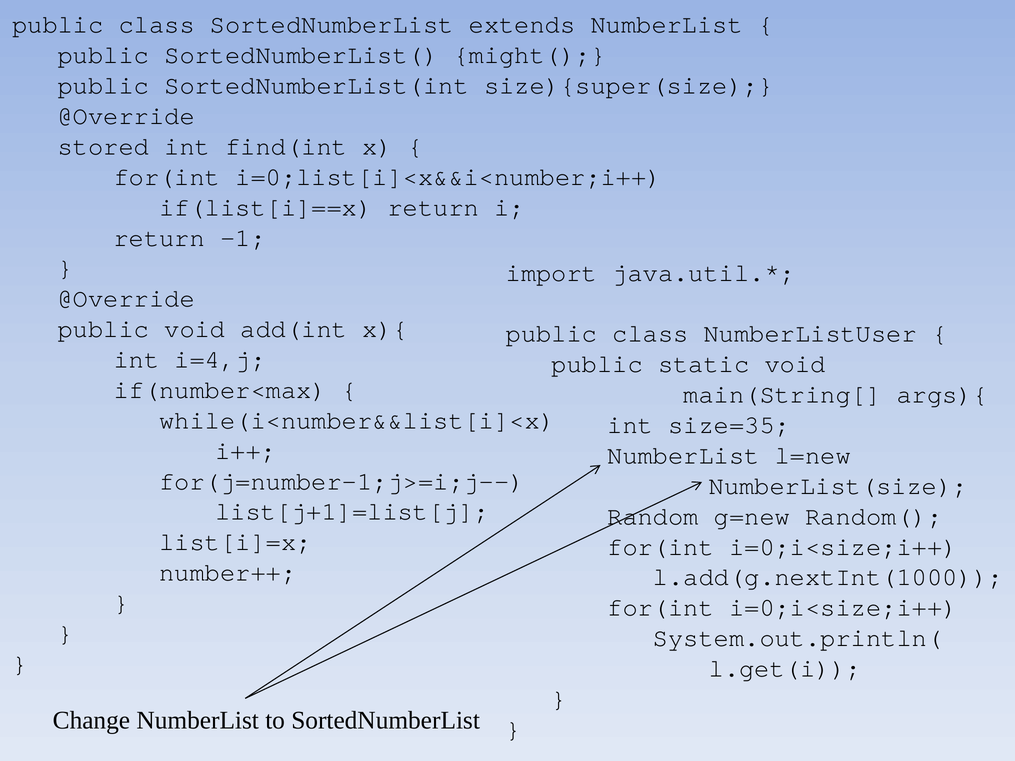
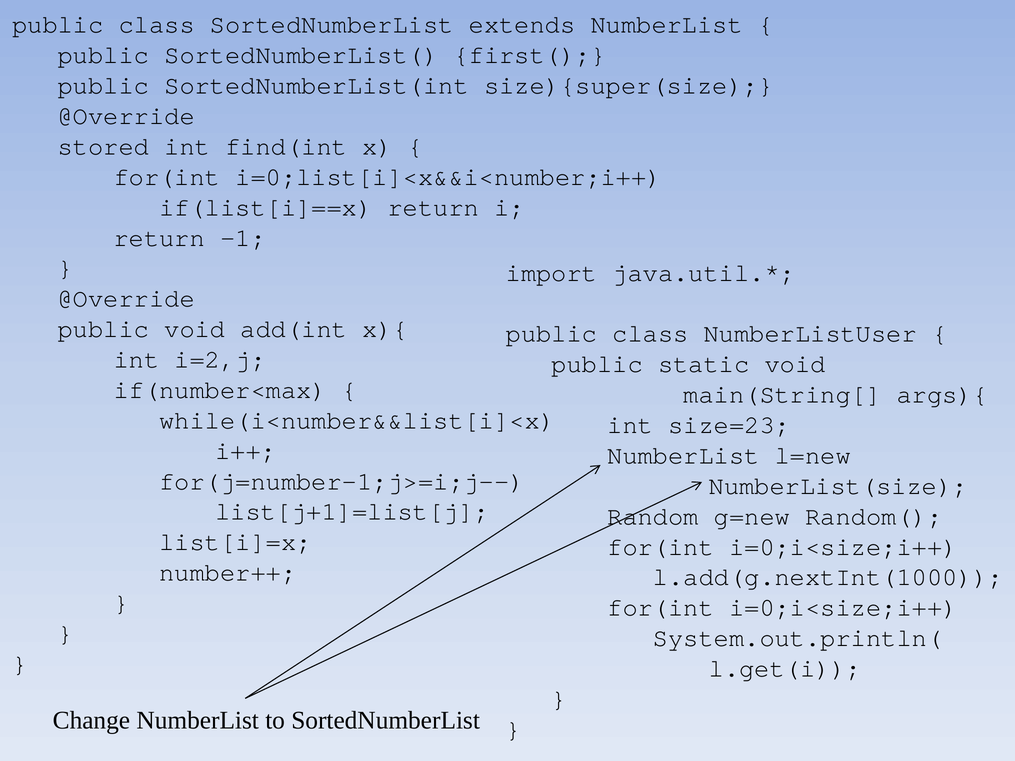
might(: might( -> first(
i=4,j: i=4,j -> i=2,j
size=35: size=35 -> size=23
